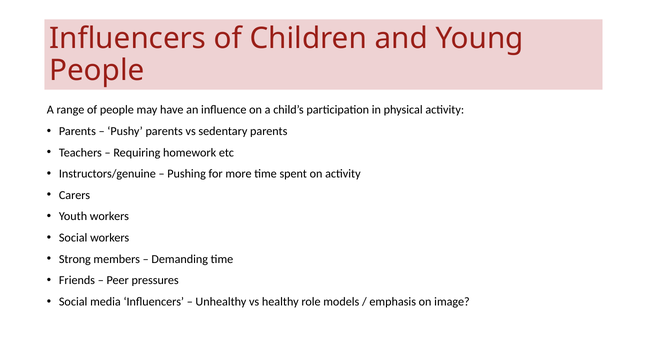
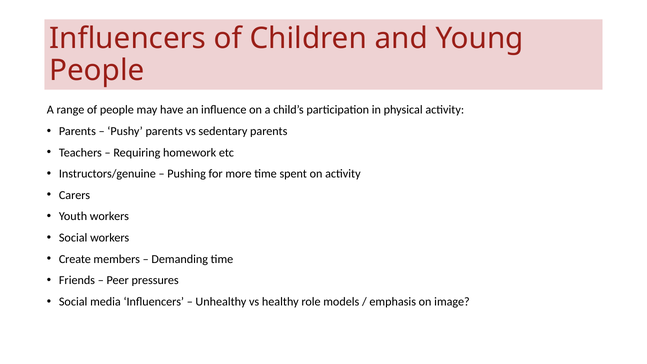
Strong: Strong -> Create
